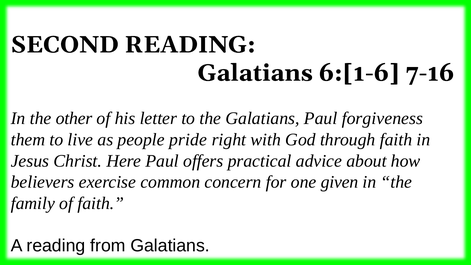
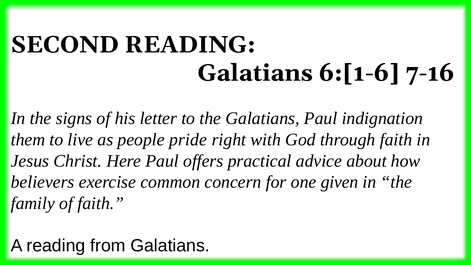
other: other -> signs
forgiveness: forgiveness -> indignation
